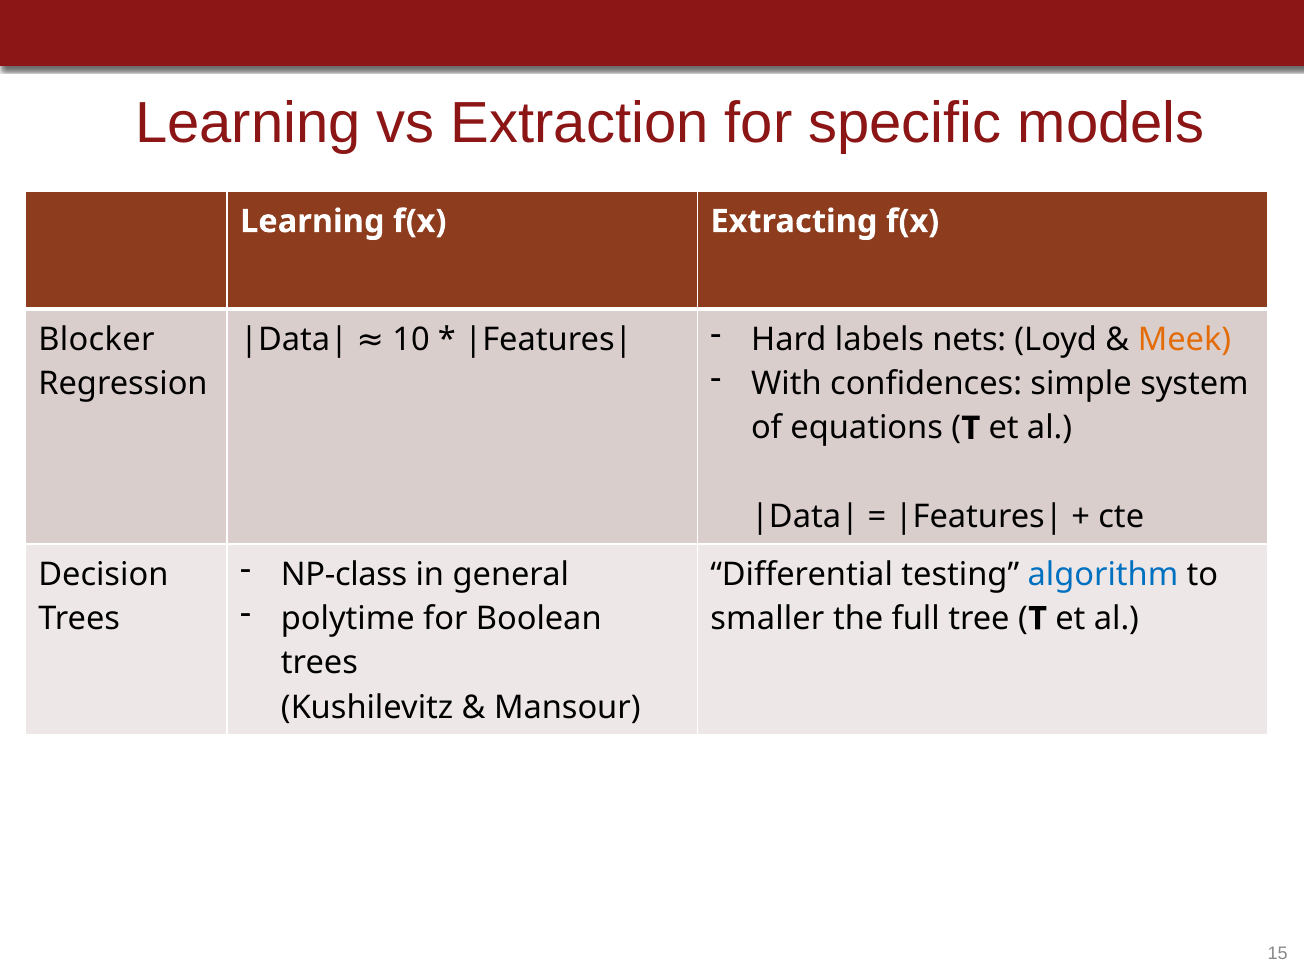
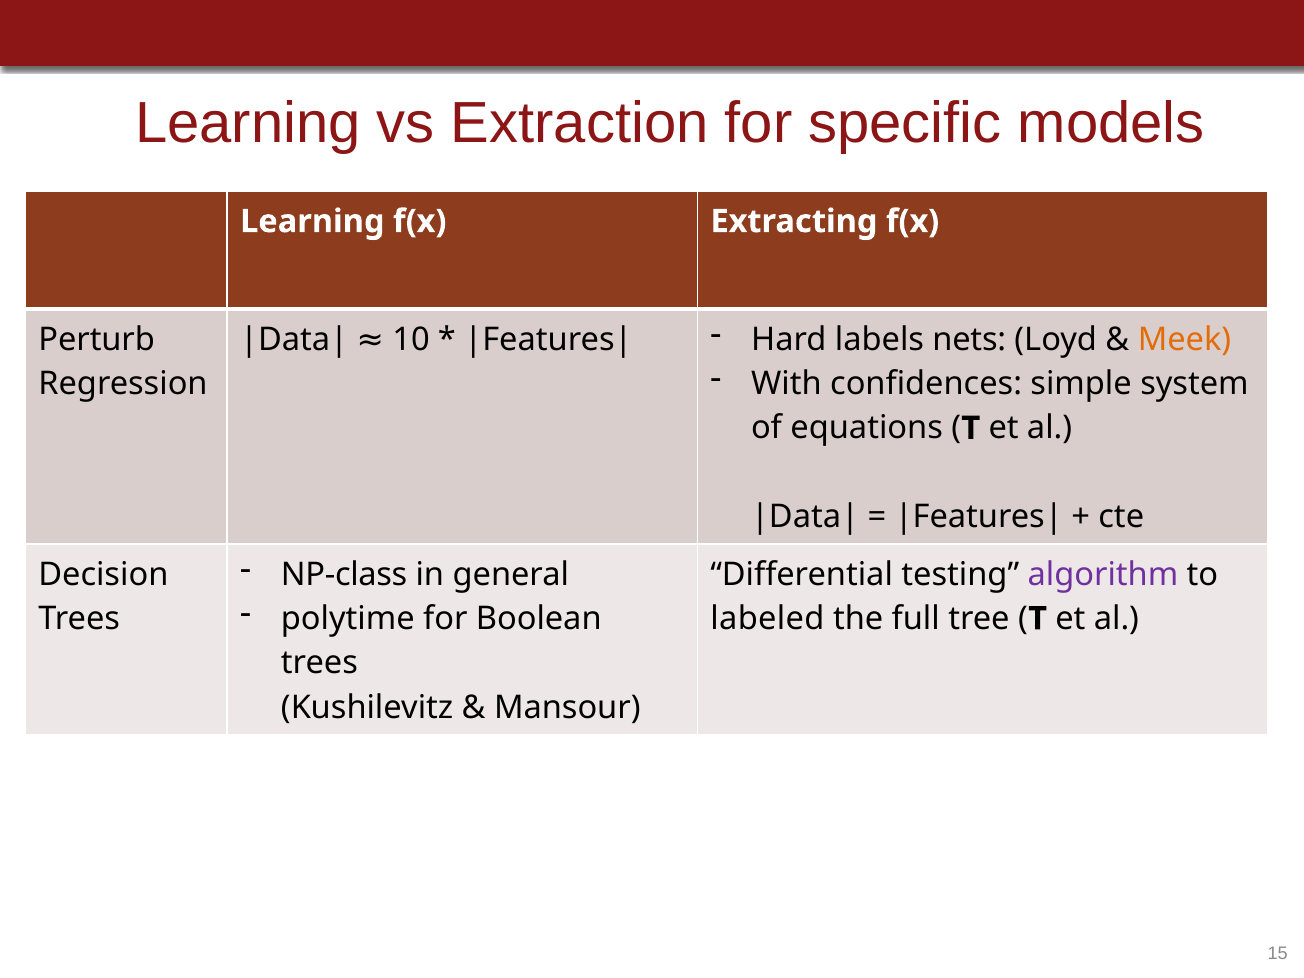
Blocker: Blocker -> Perturb
algorithm colour: blue -> purple
smaller: smaller -> labeled
